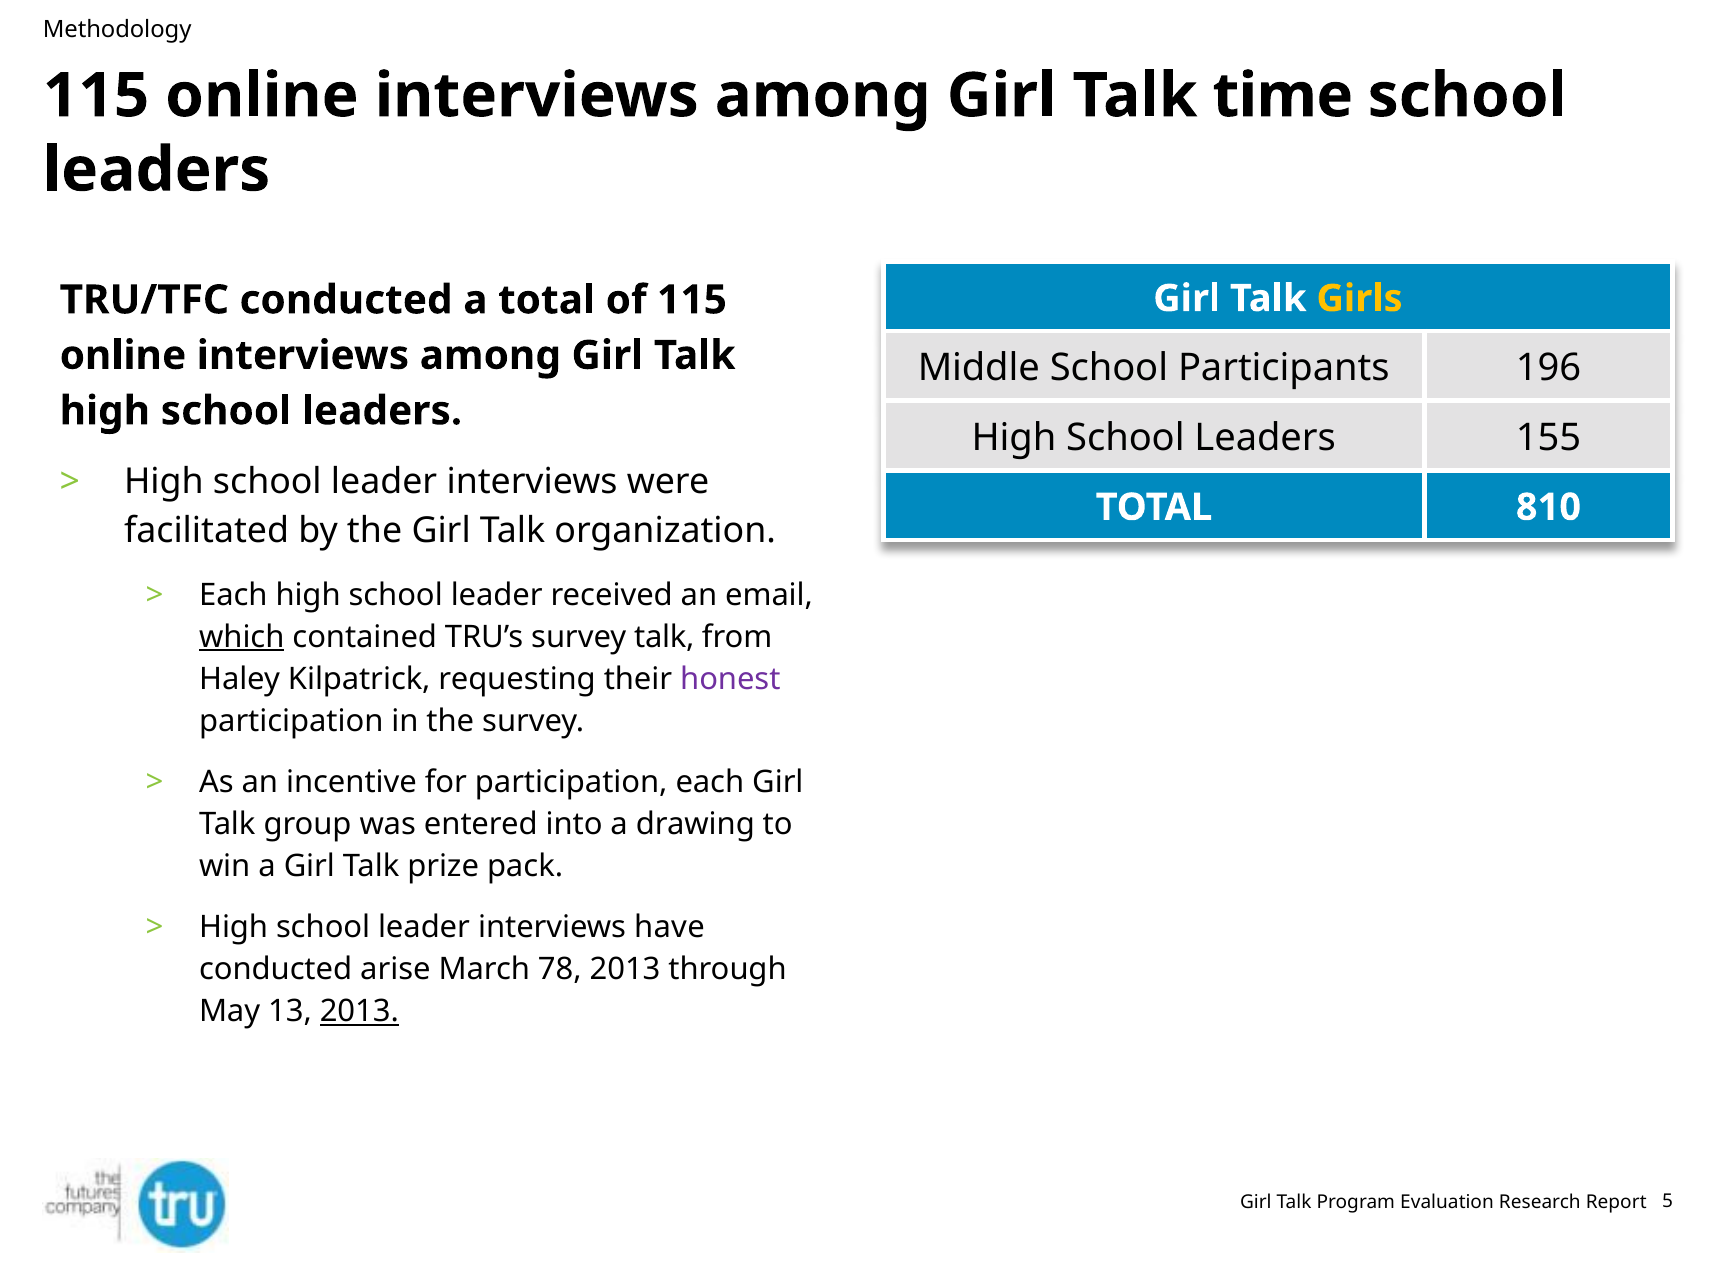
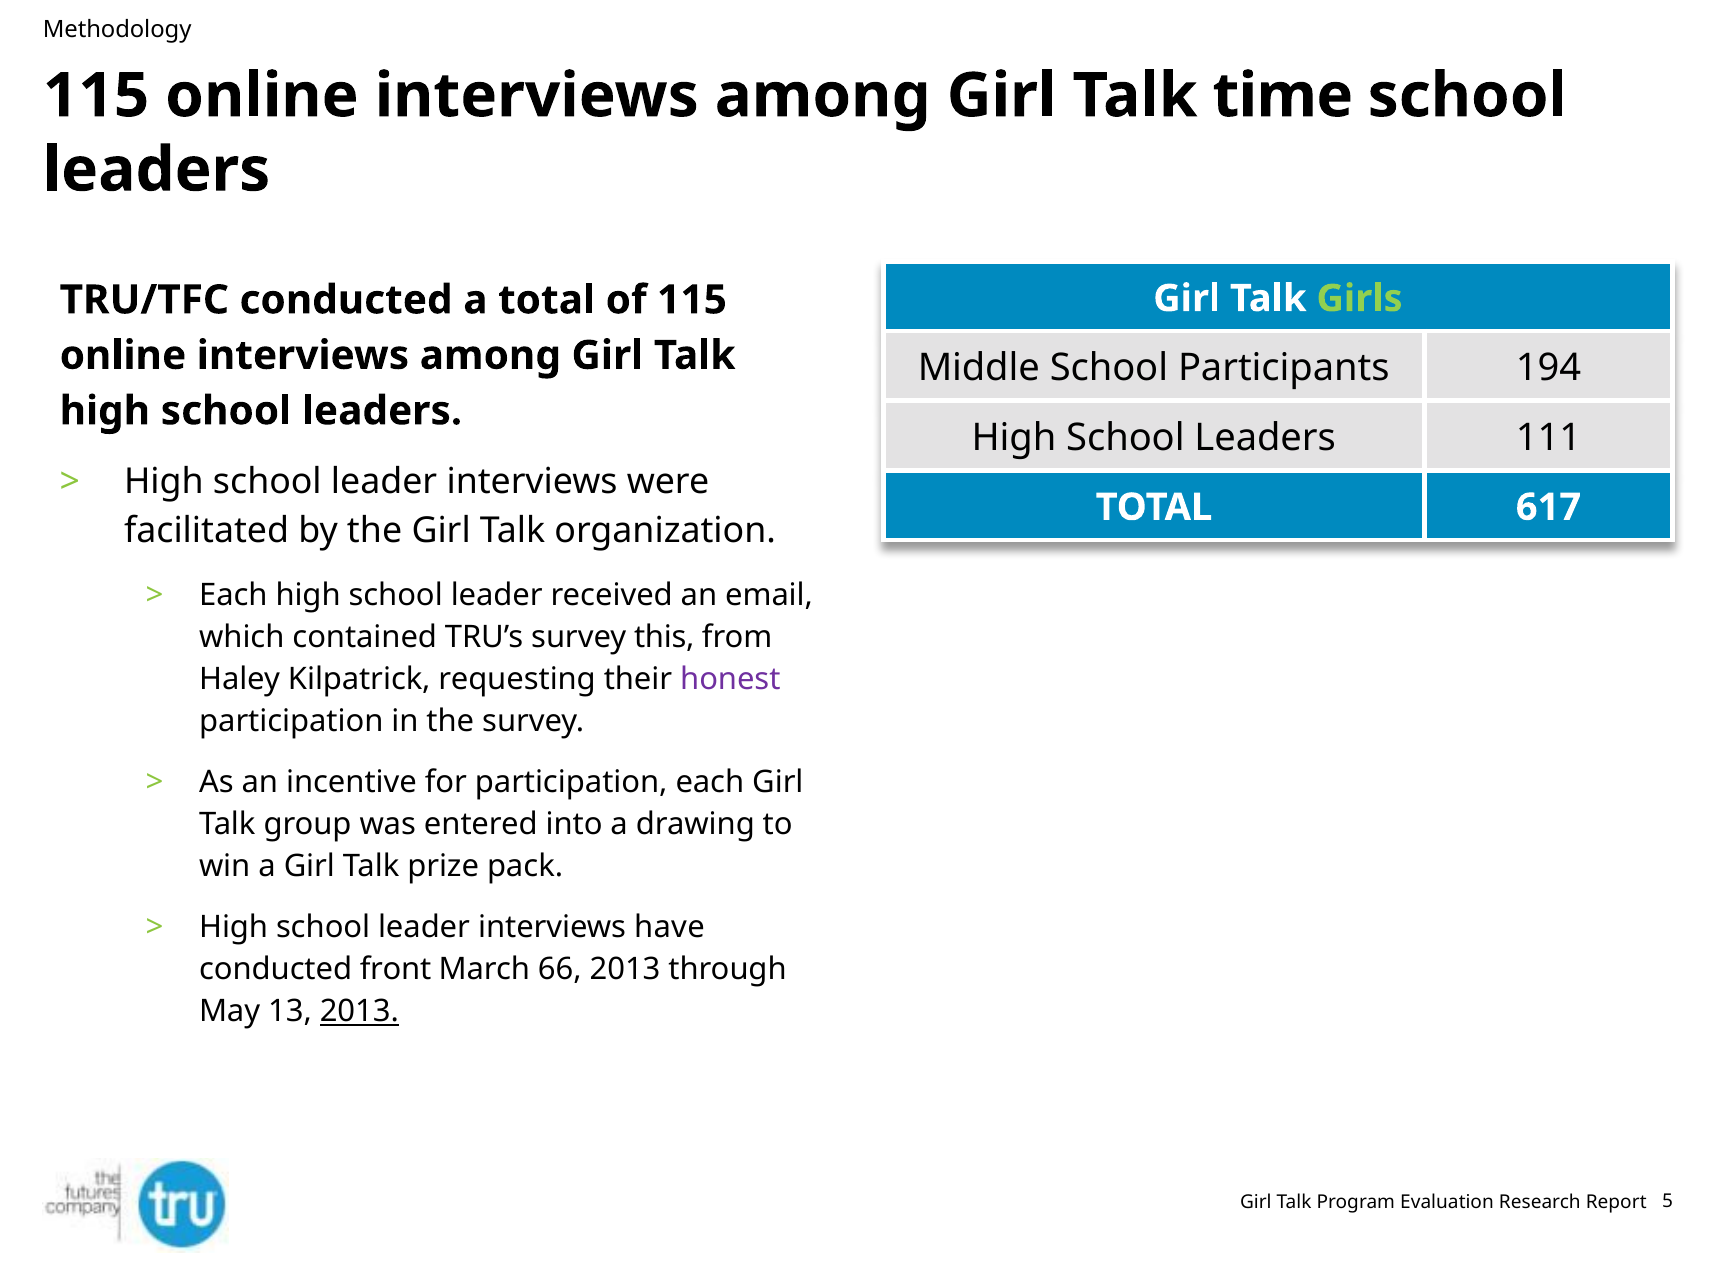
Girls colour: yellow -> light green
196: 196 -> 194
155: 155 -> 111
810: 810 -> 617
which underline: present -> none
survey talk: talk -> this
arise: arise -> front
78: 78 -> 66
